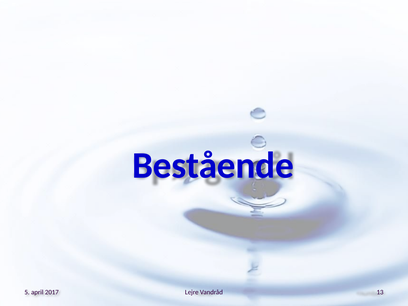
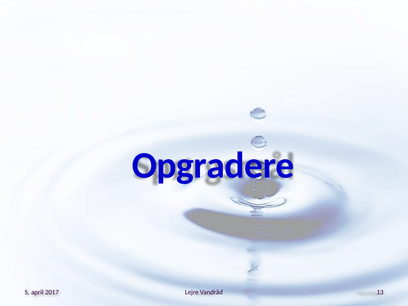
Bestående: Bestående -> Opgradere
